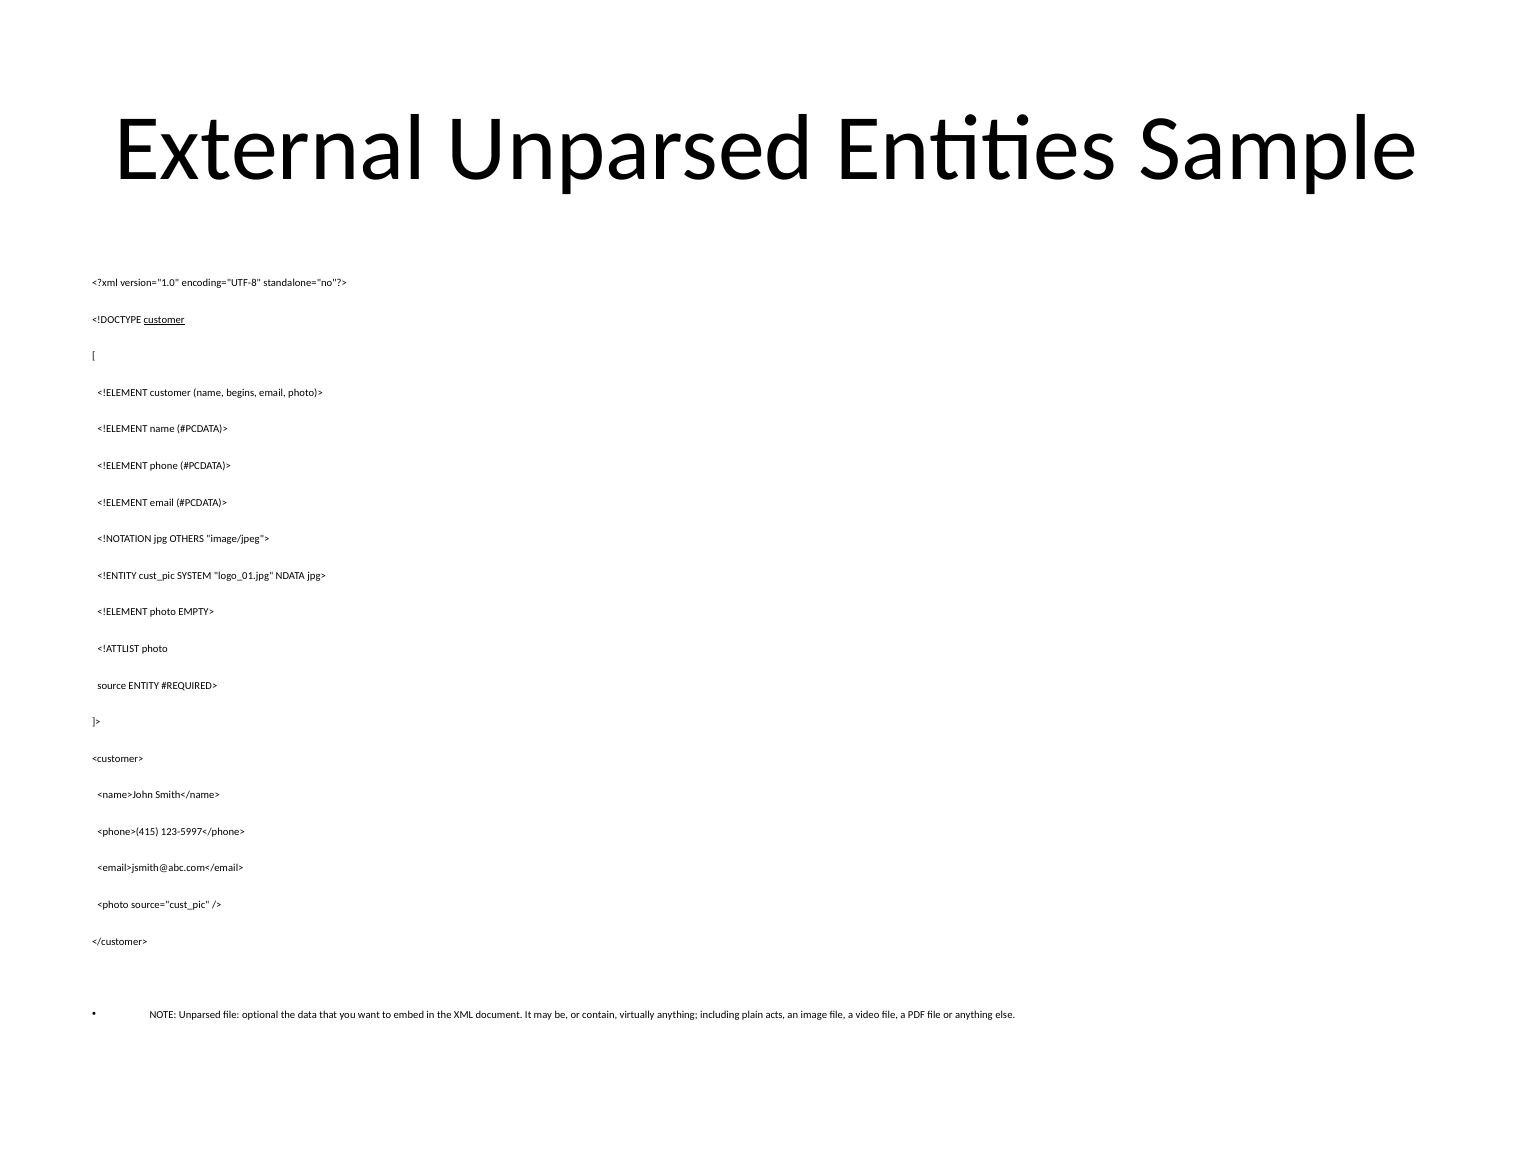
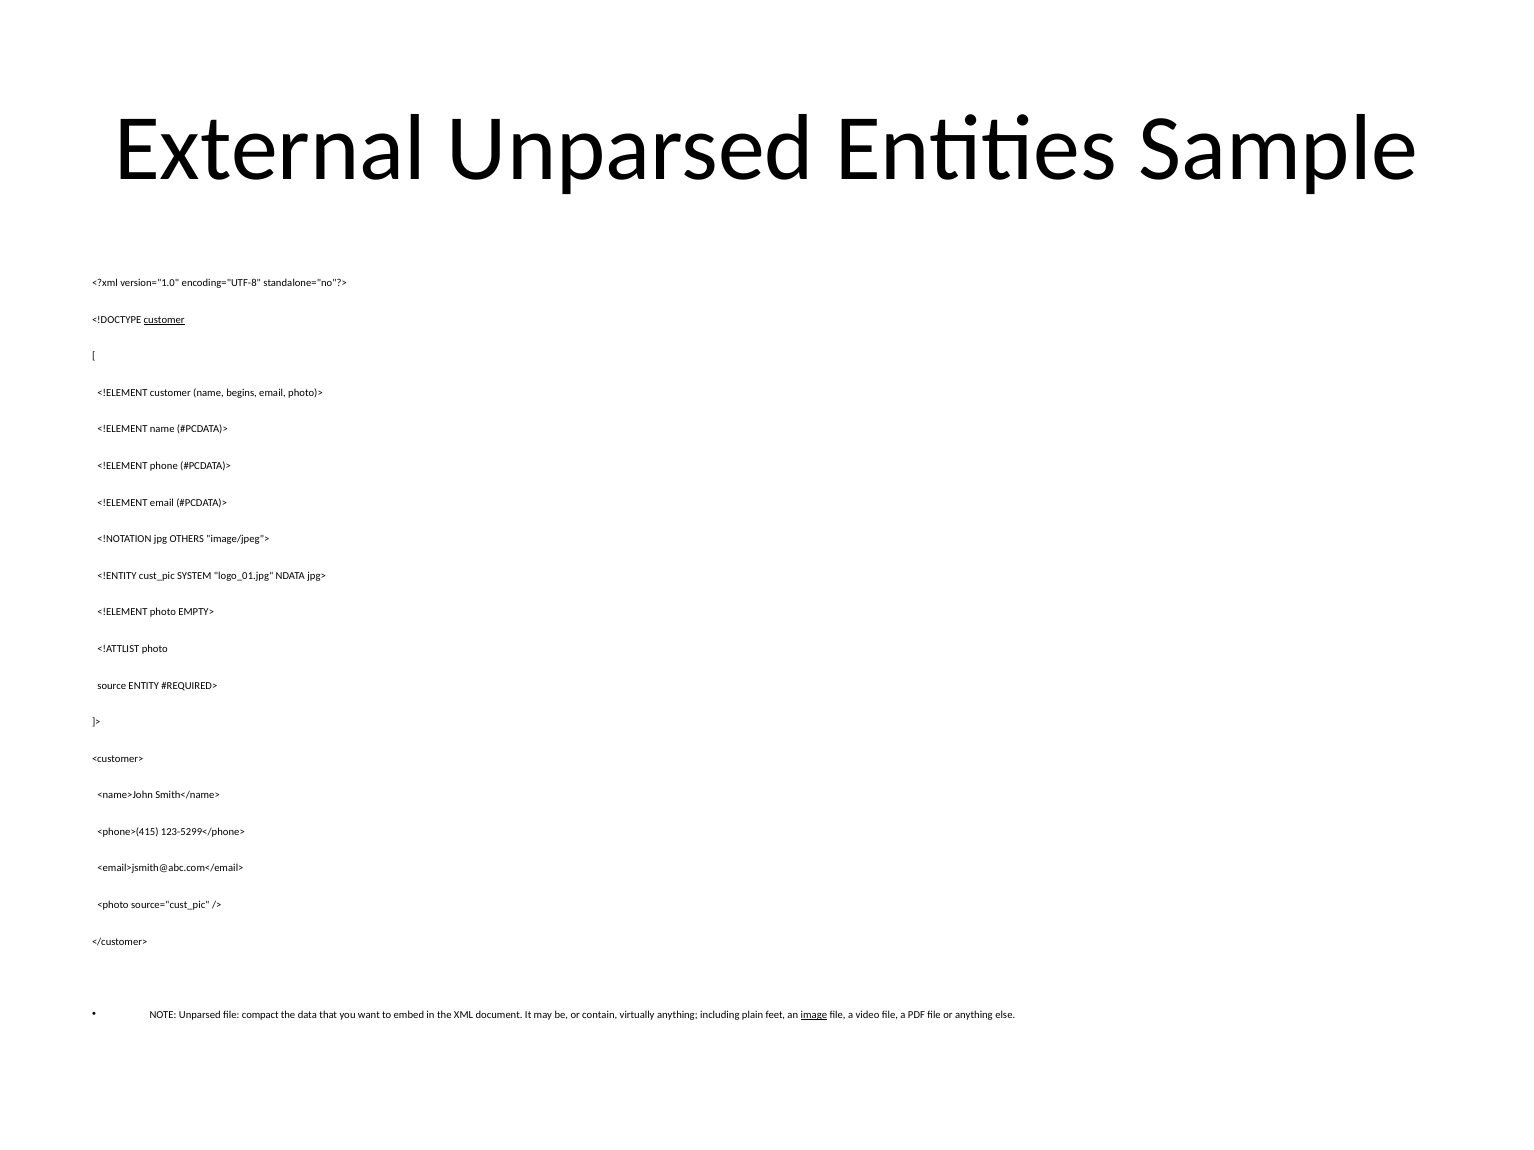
123-5997</phone>: 123-5997</phone> -> 123-5299</phone>
optional: optional -> compact
acts: acts -> feet
image underline: none -> present
